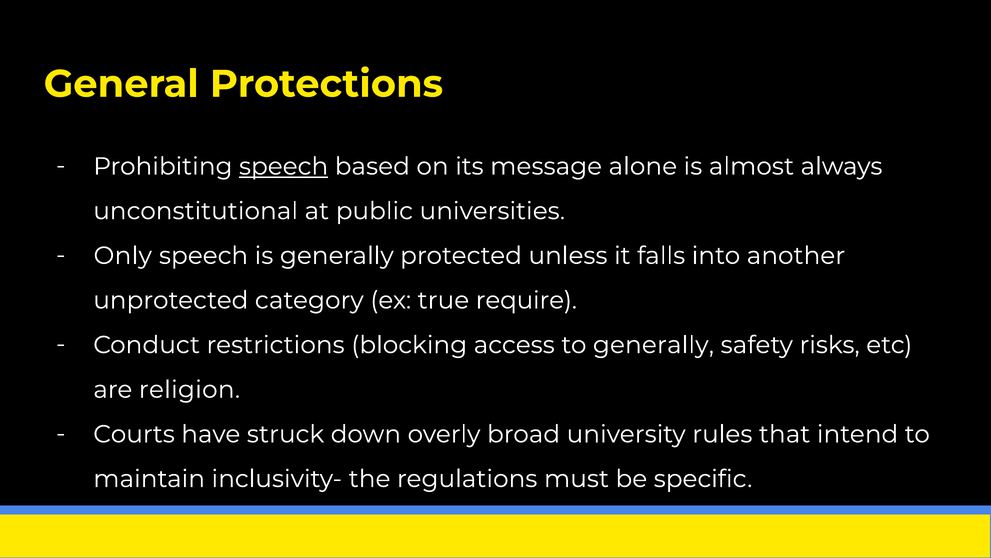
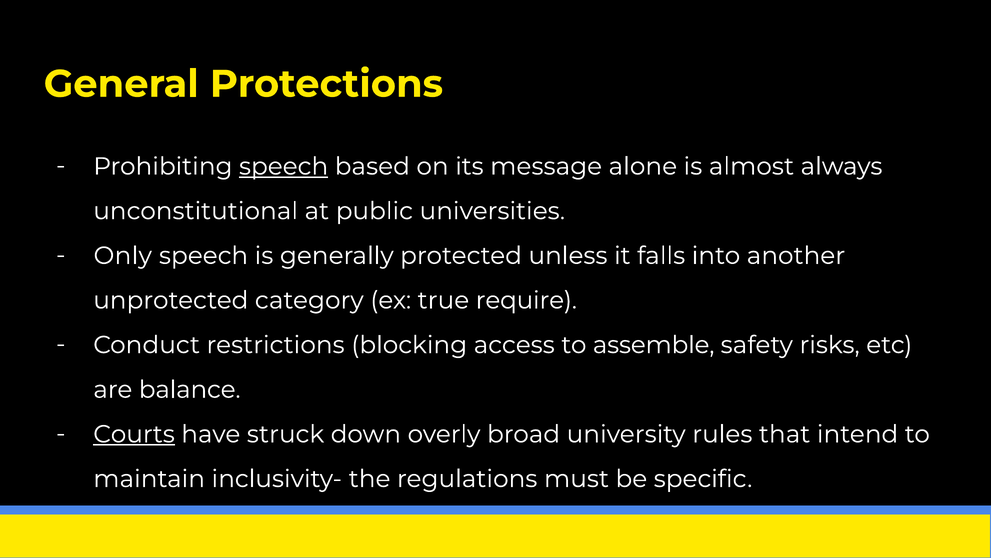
to generally: generally -> assemble
religion: religion -> balance
Courts underline: none -> present
